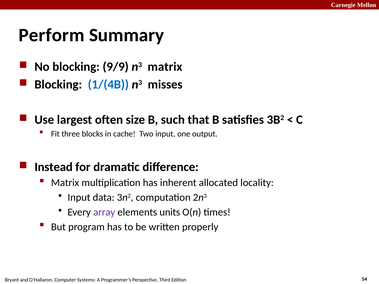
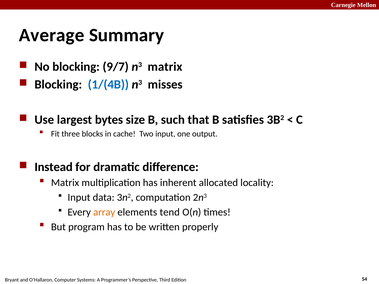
Perform: Perform -> Average
9/9: 9/9 -> 9/7
often: often -> bytes
array colour: purple -> orange
units: units -> tend
